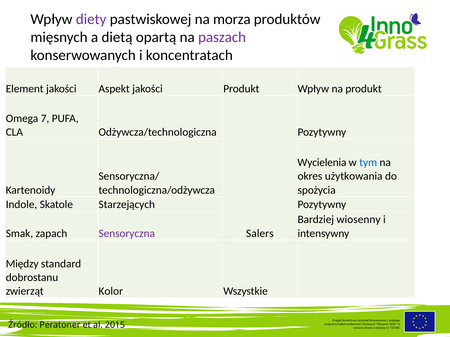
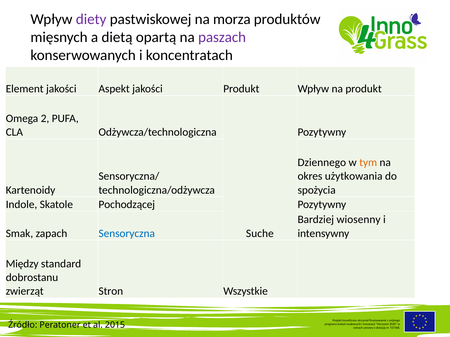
7: 7 -> 2
Wycielenia: Wycielenia -> Dziennego
tym colour: blue -> orange
Starzejących: Starzejących -> Pochodzącej
Sensoryczna colour: purple -> blue
Salers: Salers -> Suche
Kolor: Kolor -> Stron
